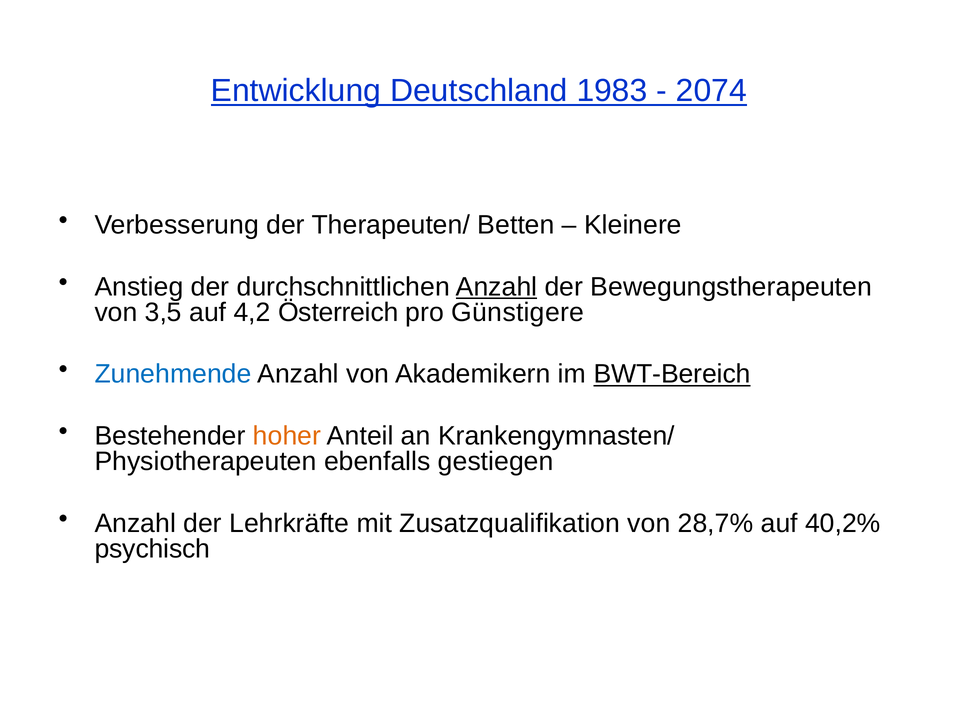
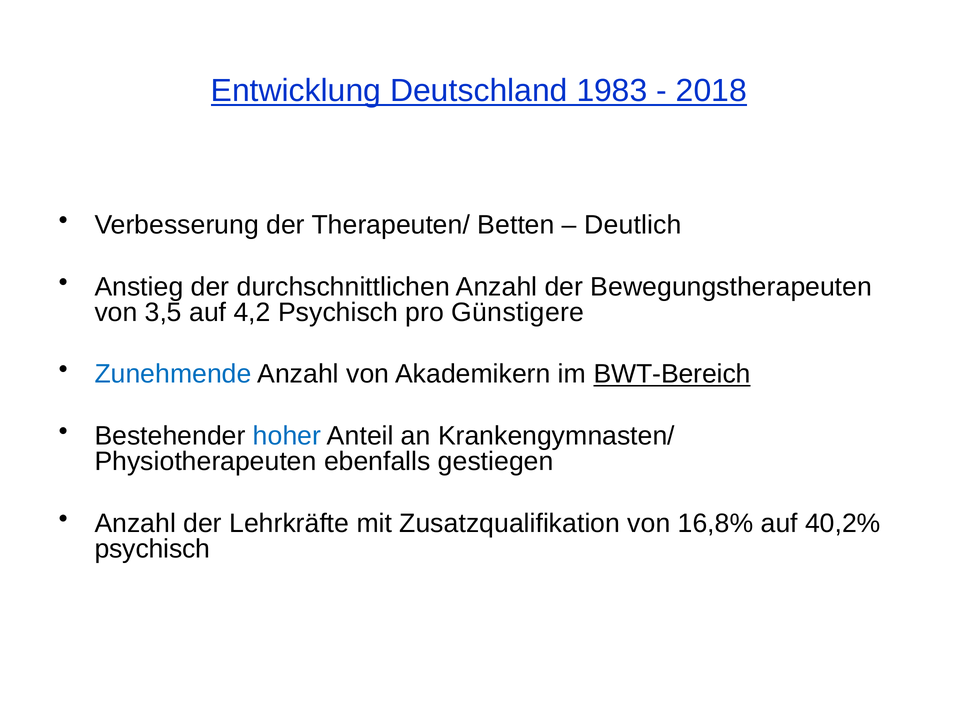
2074: 2074 -> 2018
Kleinere: Kleinere -> Deutlich
Anzahl at (497, 287) underline: present -> none
4,2 Österreich: Österreich -> Psychisch
hoher colour: orange -> blue
28,7%: 28,7% -> 16,8%
